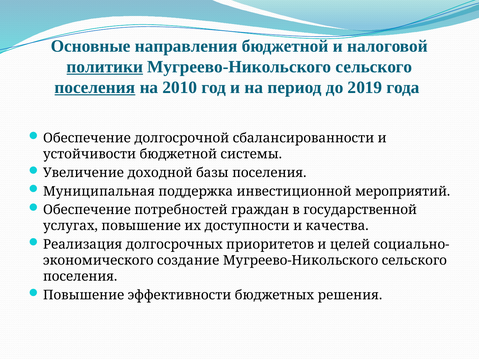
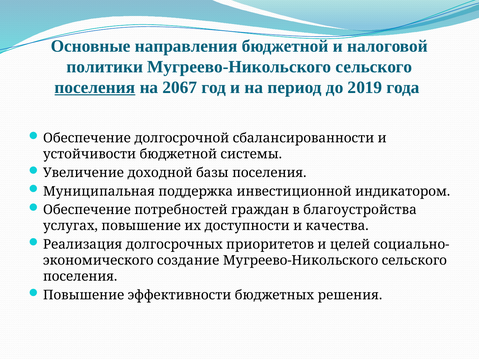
политики underline: present -> none
2010: 2010 -> 2067
мероприятий: мероприятий -> индикатором
государственной: государственной -> благоустройства
